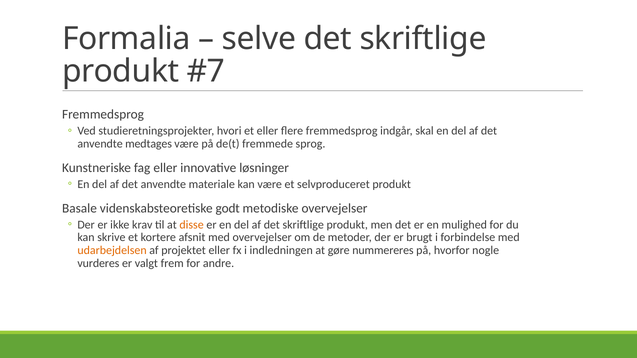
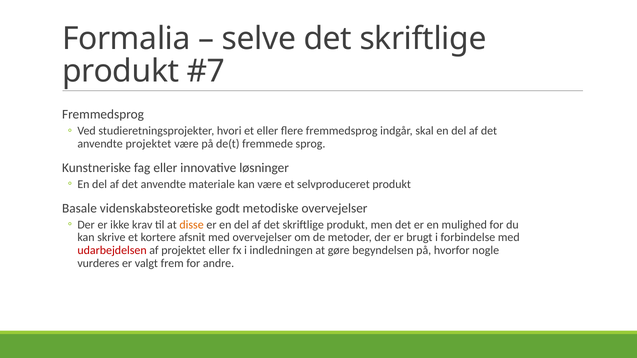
anvendte medtages: medtages -> projektet
udarbejdelsen colour: orange -> red
nummereres: nummereres -> begyndelsen
